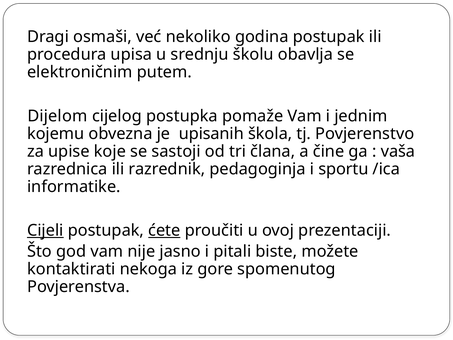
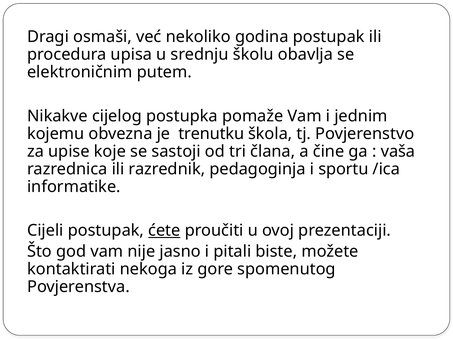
Dijelom: Dijelom -> Nikakve
upisanih: upisanih -> trenutku
Cijeli underline: present -> none
